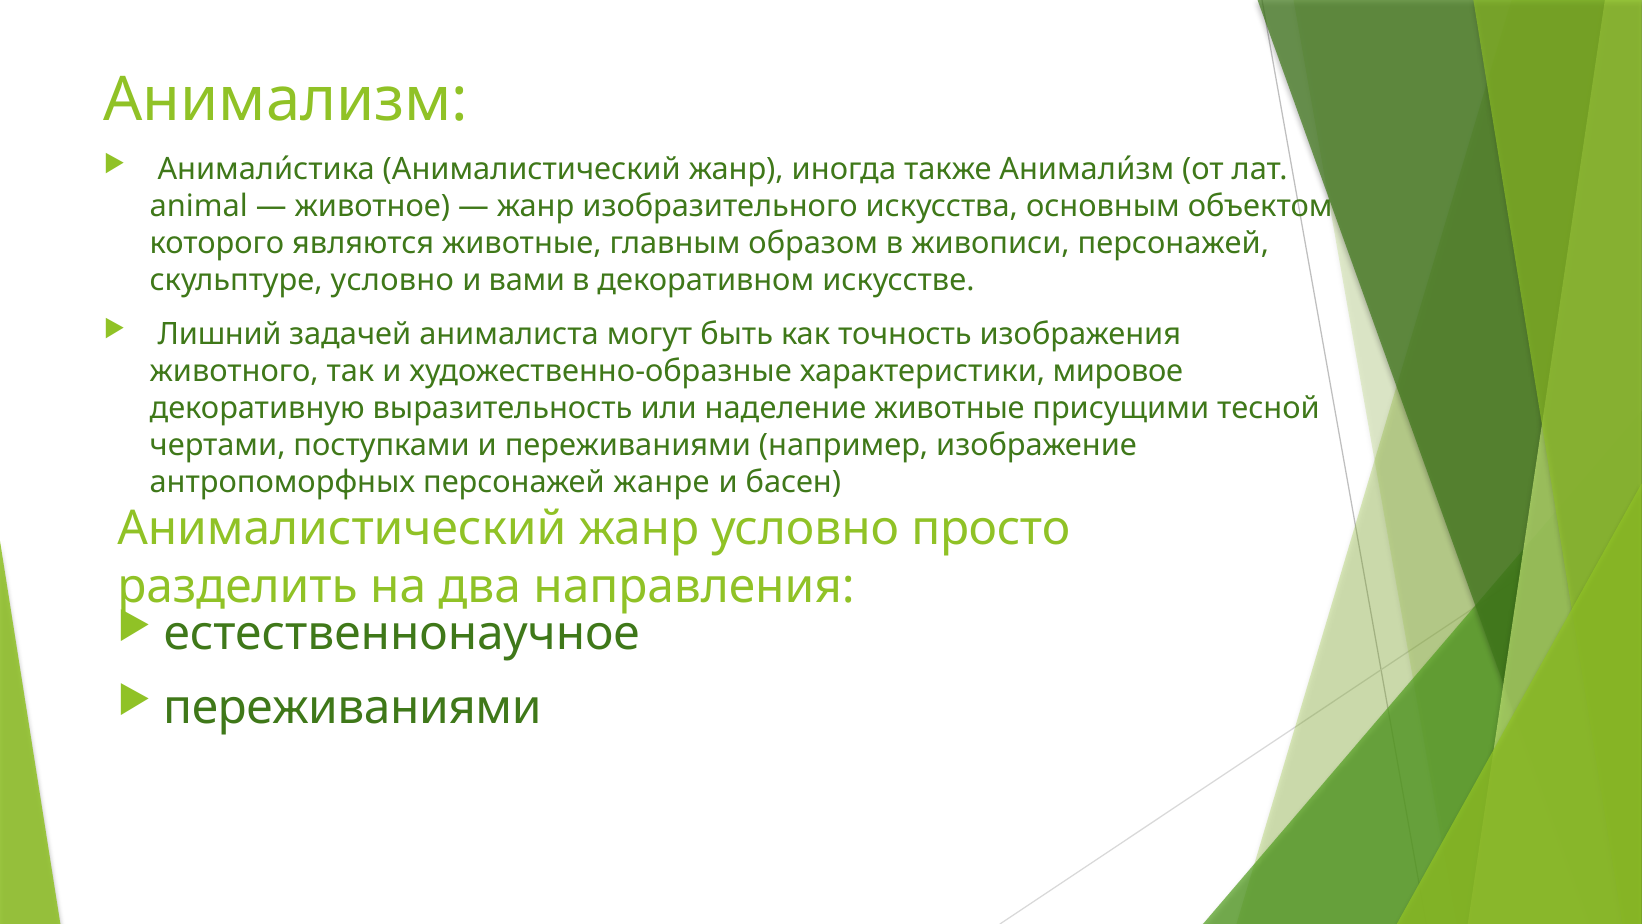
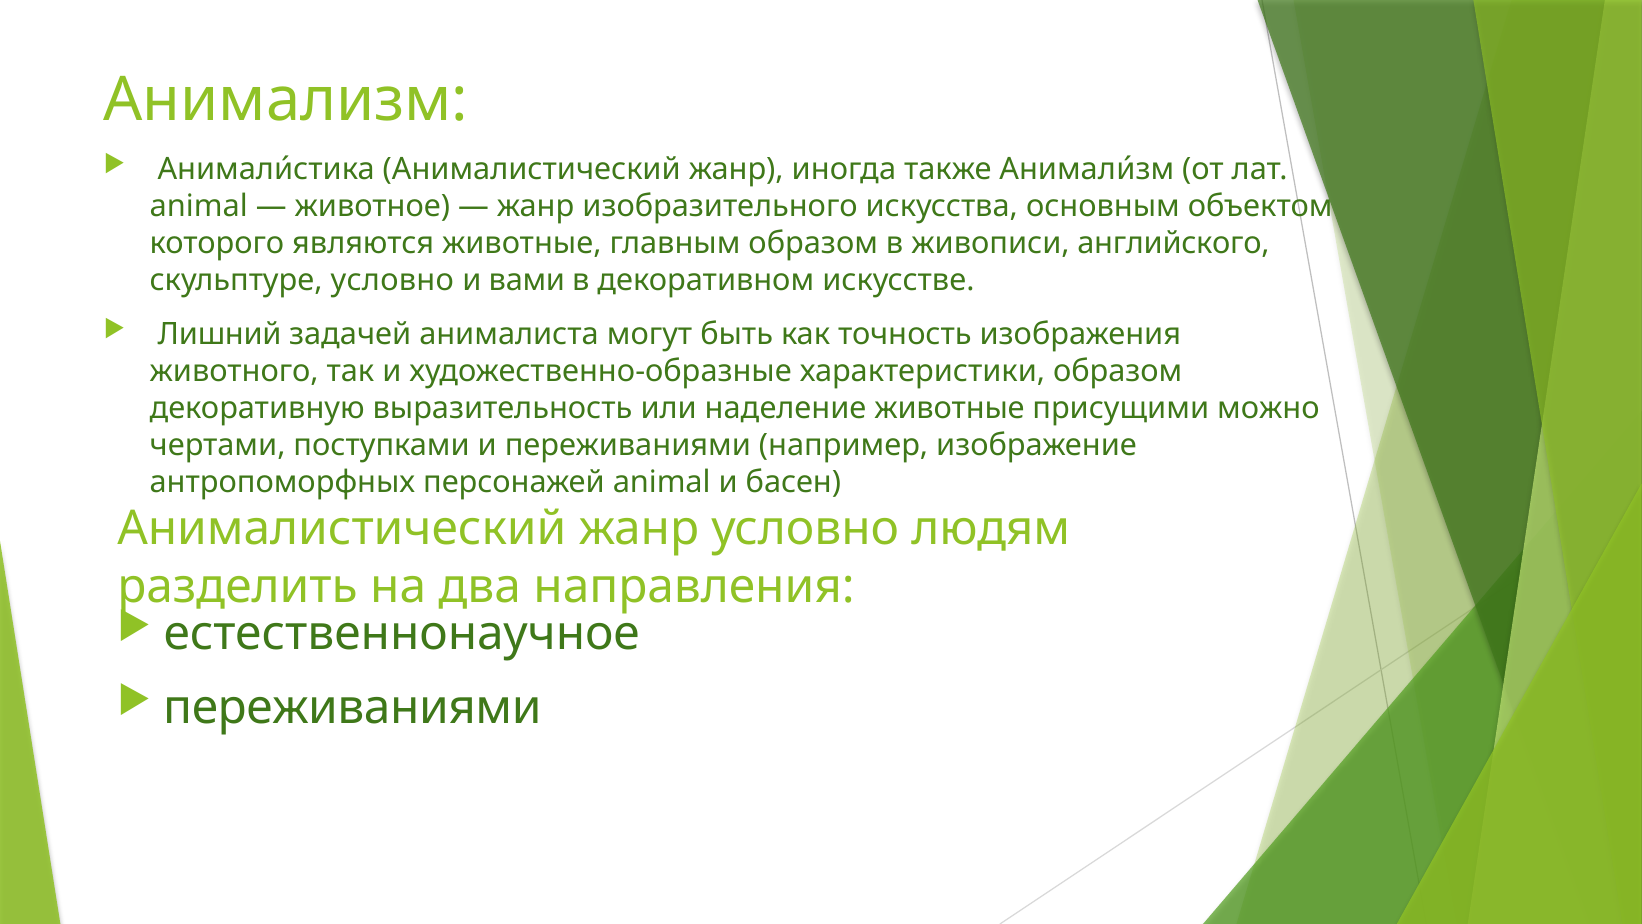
живописи персонажей: персонажей -> английского
характеристики мировое: мировое -> образом
тесной: тесной -> можно
персонажей жанре: жанре -> animal
просто: просто -> людям
